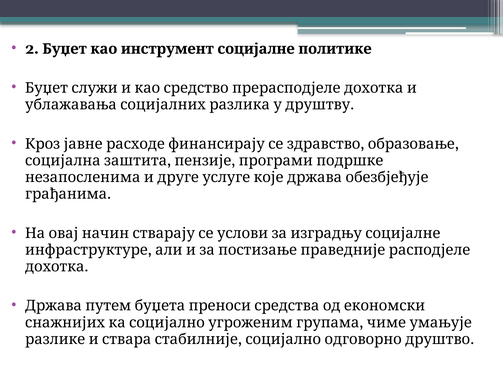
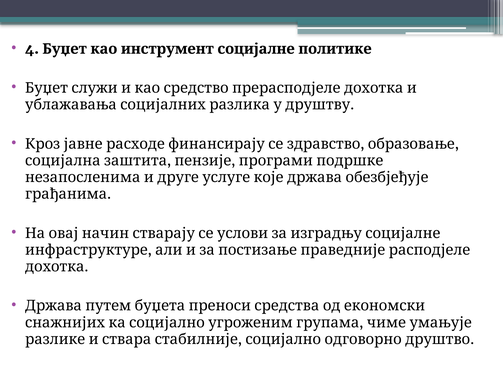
2: 2 -> 4
